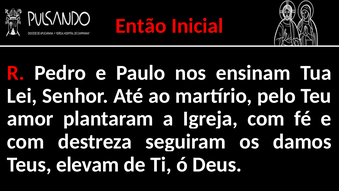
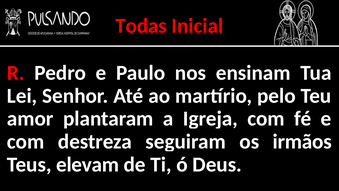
Então: Então -> Todas
damos: damos -> irmãos
